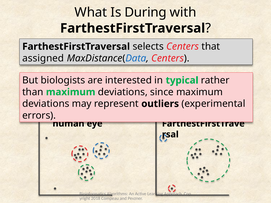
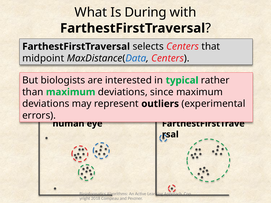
assigned: assigned -> midpoint
